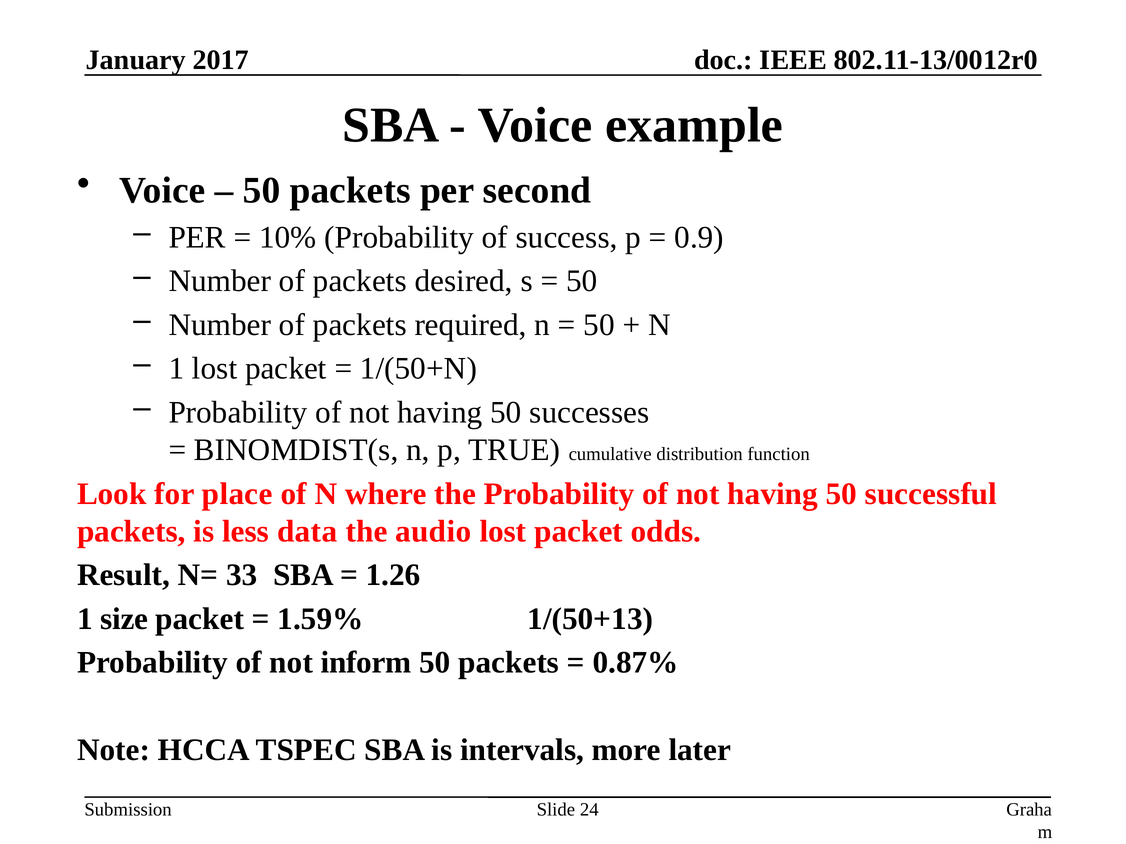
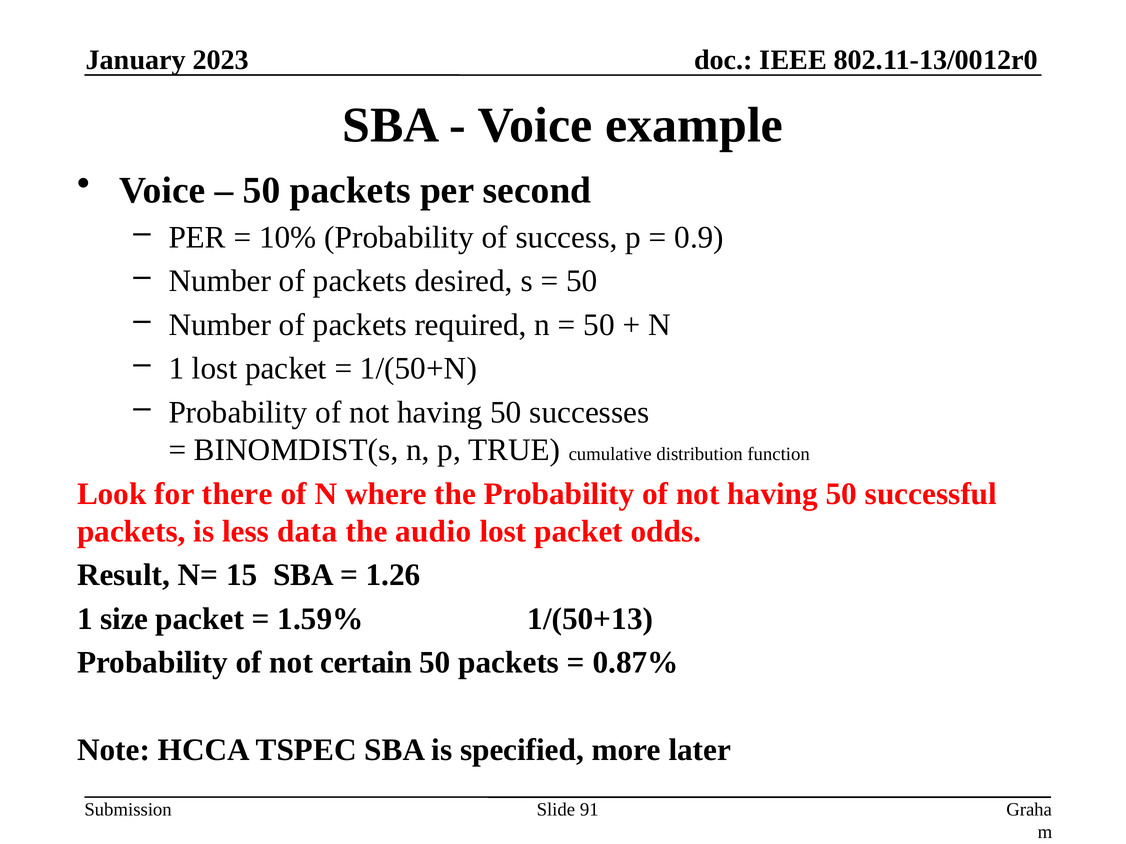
2017: 2017 -> 2023
place: place -> there
33: 33 -> 15
inform: inform -> certain
intervals: intervals -> specified
24: 24 -> 91
